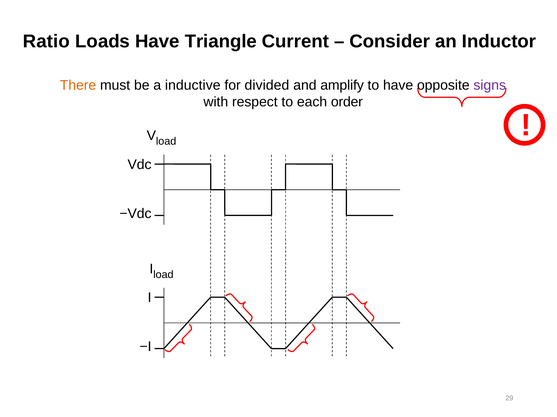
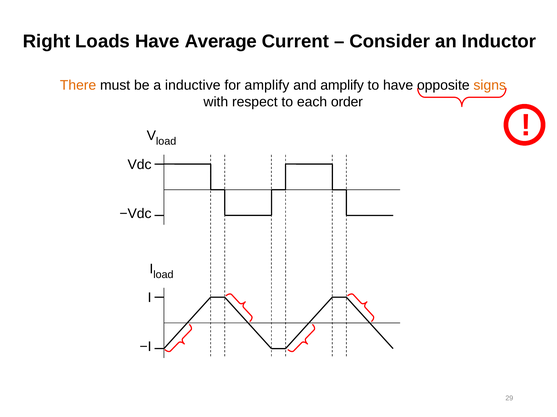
Ratio: Ratio -> Right
Triangle: Triangle -> Average
for divided: divided -> amplify
signs colour: purple -> orange
